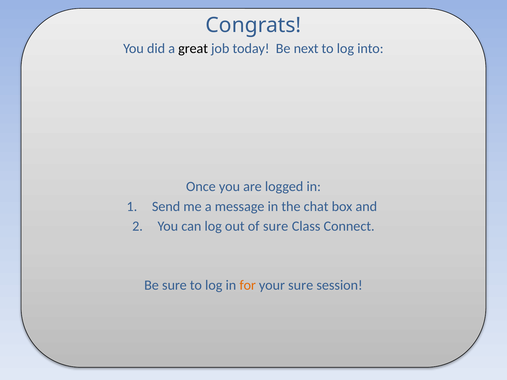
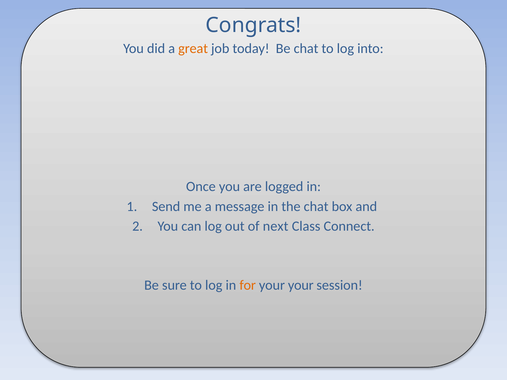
great colour: black -> orange
Be next: next -> chat
of sure: sure -> next
your sure: sure -> your
